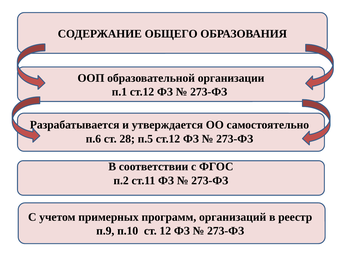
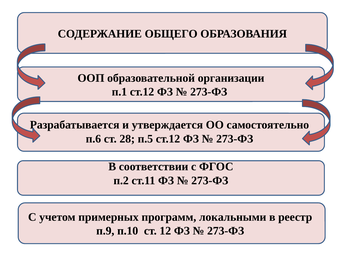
организаций: организаций -> локальными
